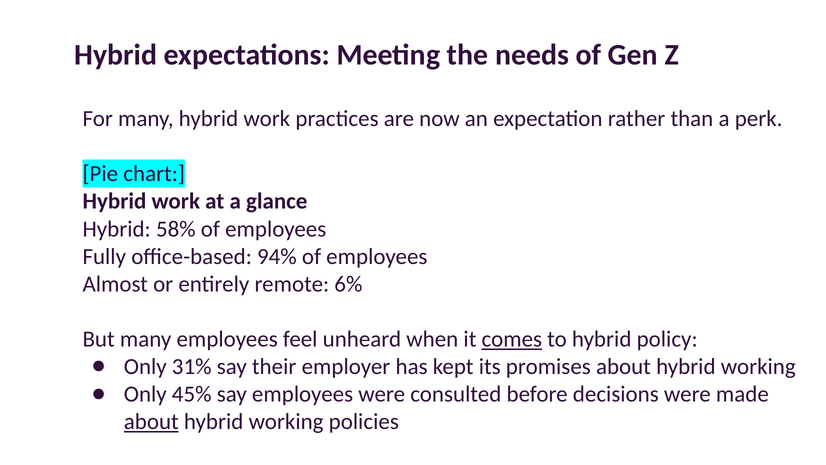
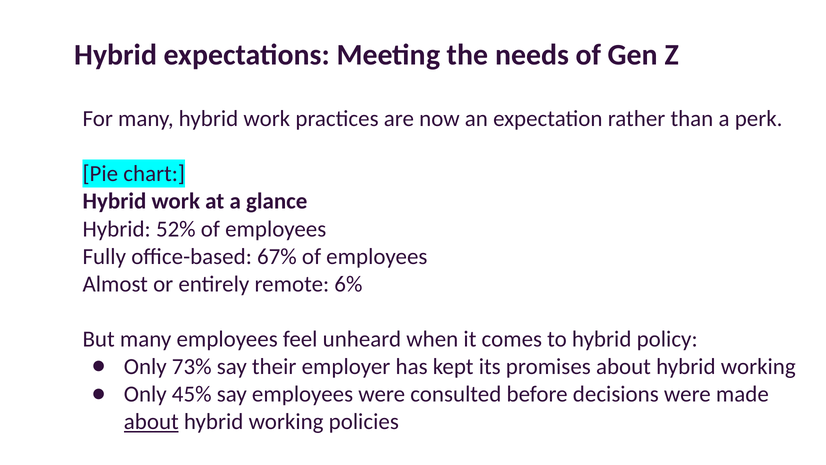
58%: 58% -> 52%
94%: 94% -> 67%
comes underline: present -> none
31%: 31% -> 73%
